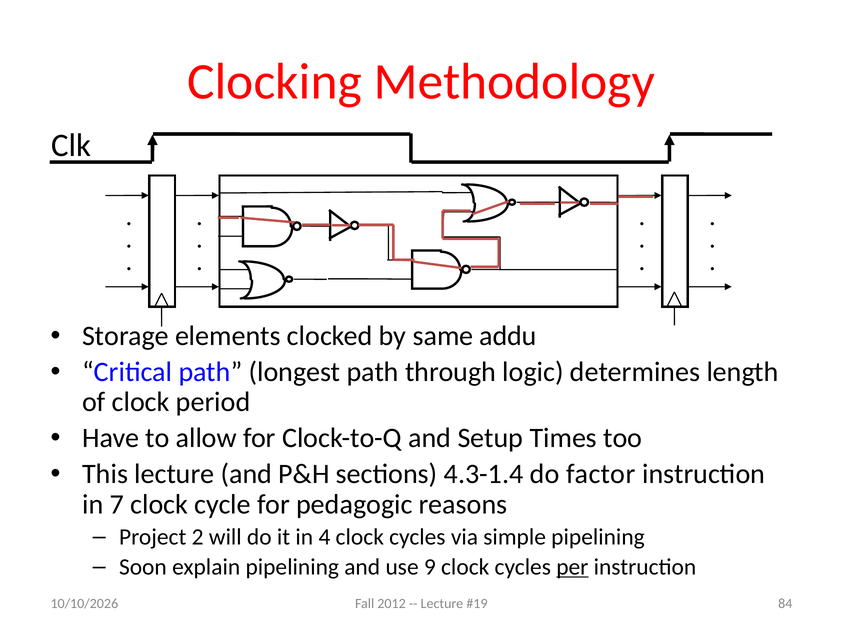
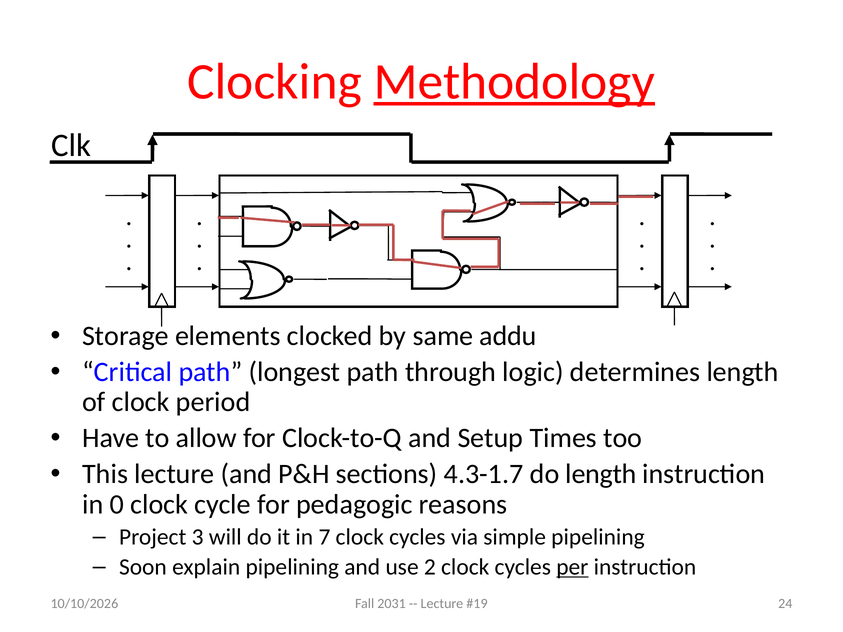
Methodology underline: none -> present
4.3-1.4: 4.3-1.4 -> 4.3-1.7
do factor: factor -> length
7: 7 -> 0
2: 2 -> 3
4: 4 -> 7
9: 9 -> 2
2012: 2012 -> 2031
84: 84 -> 24
